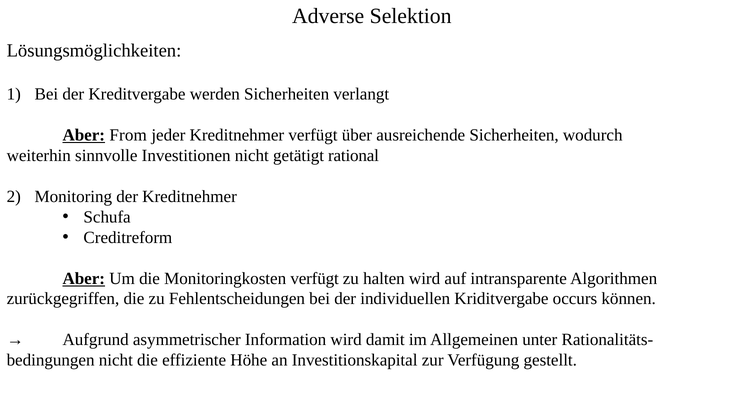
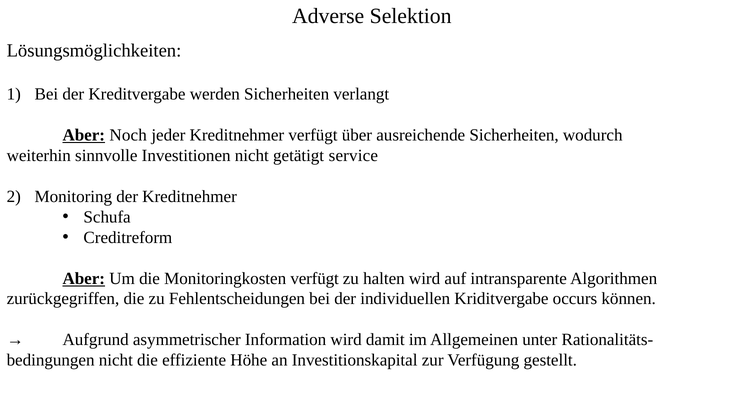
From: From -> Noch
rational: rational -> service
